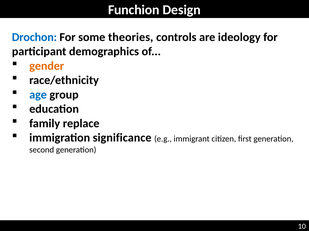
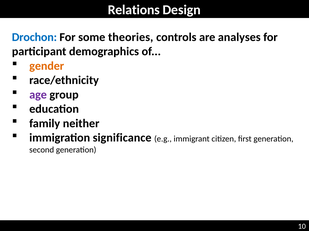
Funchion: Funchion -> Relations
ideology: ideology -> analyses
age colour: blue -> purple
replace: replace -> neither
